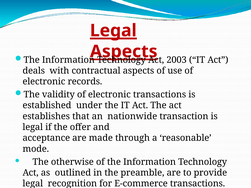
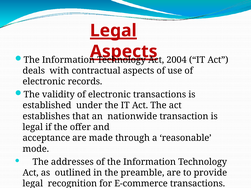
2003: 2003 -> 2004
otherwise: otherwise -> addresses
